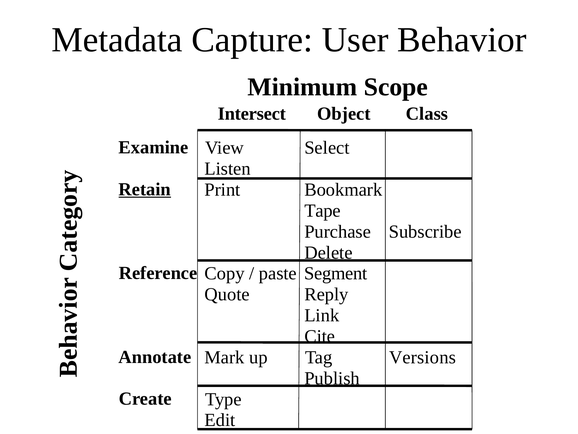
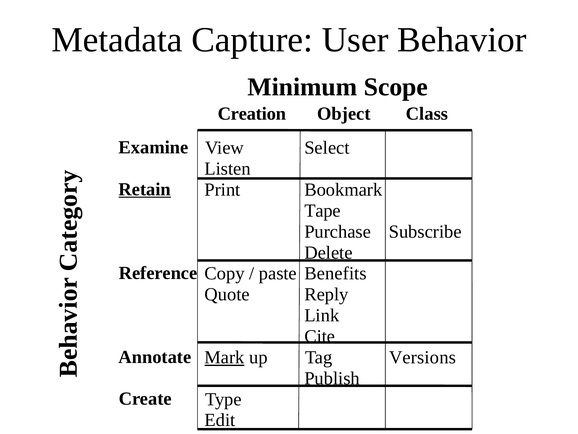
Intersect: Intersect -> Creation
Segment: Segment -> Benefits
Mark underline: none -> present
